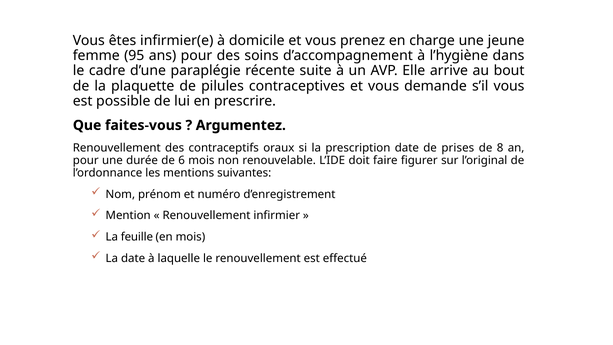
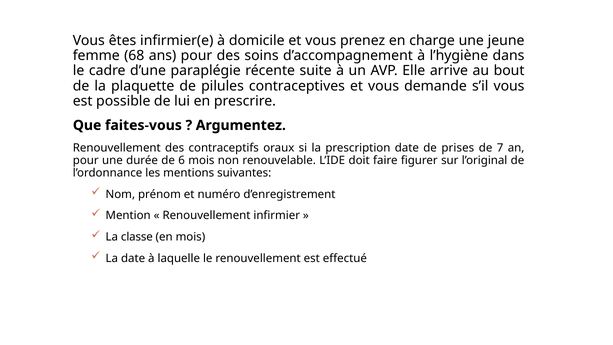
95: 95 -> 68
8: 8 -> 7
feuille: feuille -> classe
